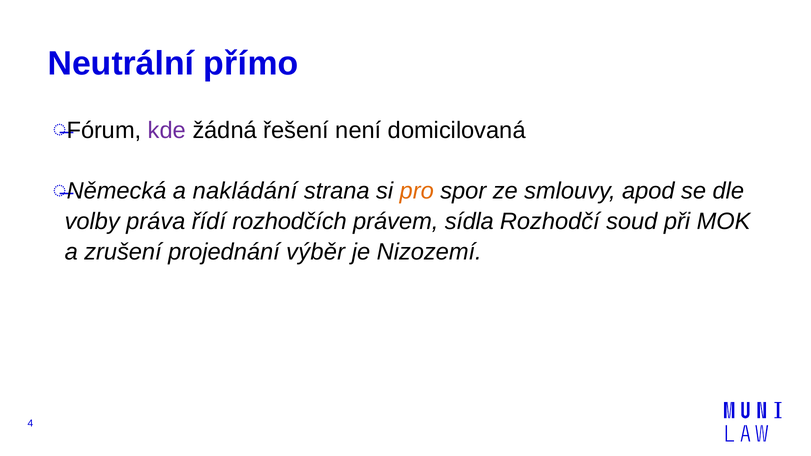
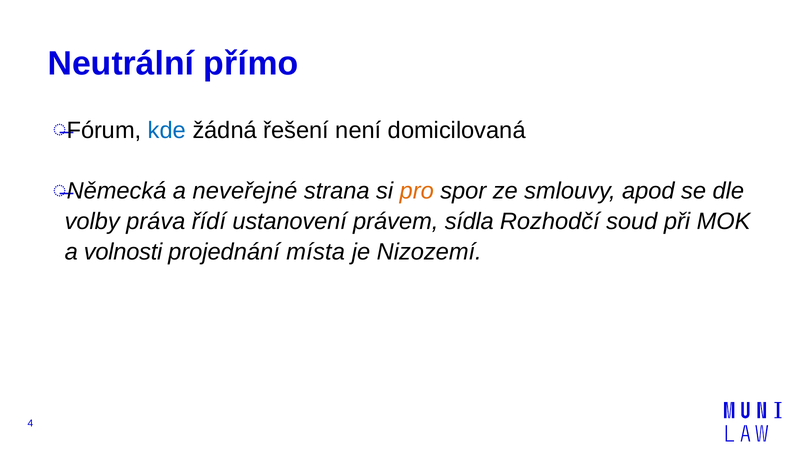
kde colour: purple -> blue
nakládání: nakládání -> neveřejné
rozhodčích: rozhodčích -> ustanovení
zrušení: zrušení -> volnosti
výběr: výběr -> místa
